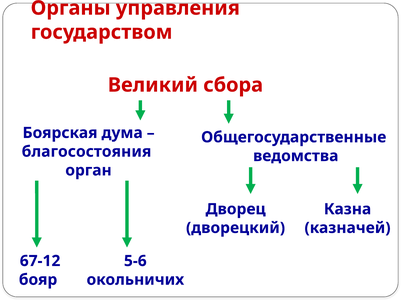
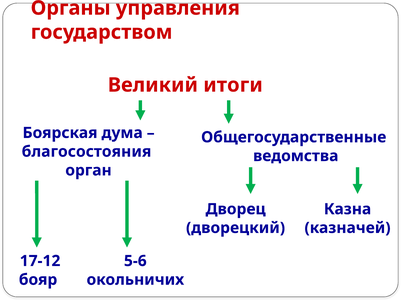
сбора: сбора -> итоги
67-12: 67-12 -> 17-12
